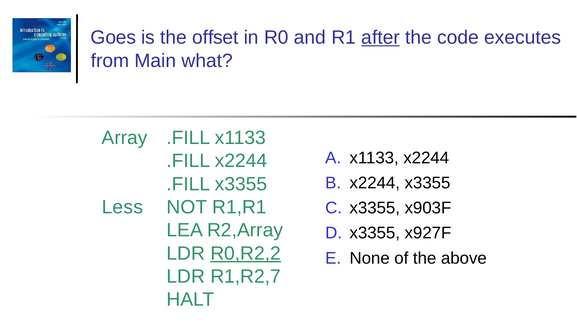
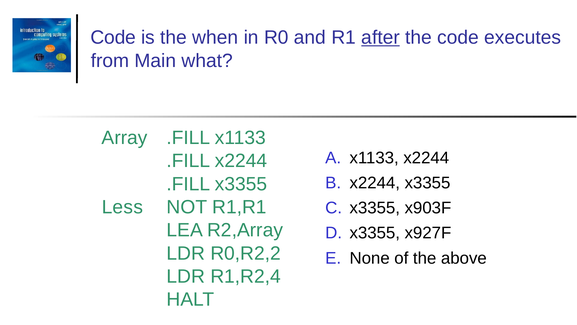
Goes at (113, 38): Goes -> Code
offset: offset -> when
R0,R2,2 underline: present -> none
R1,R2,7: R1,R2,7 -> R1,R2,4
